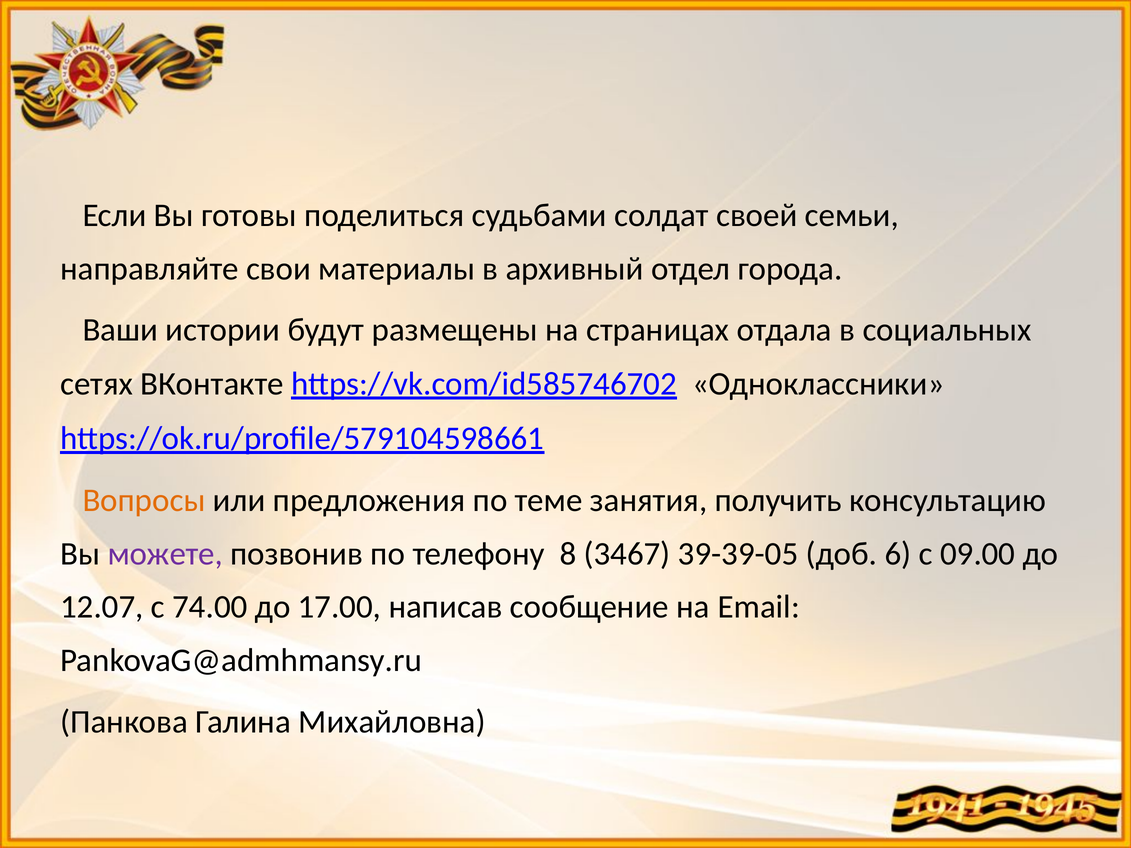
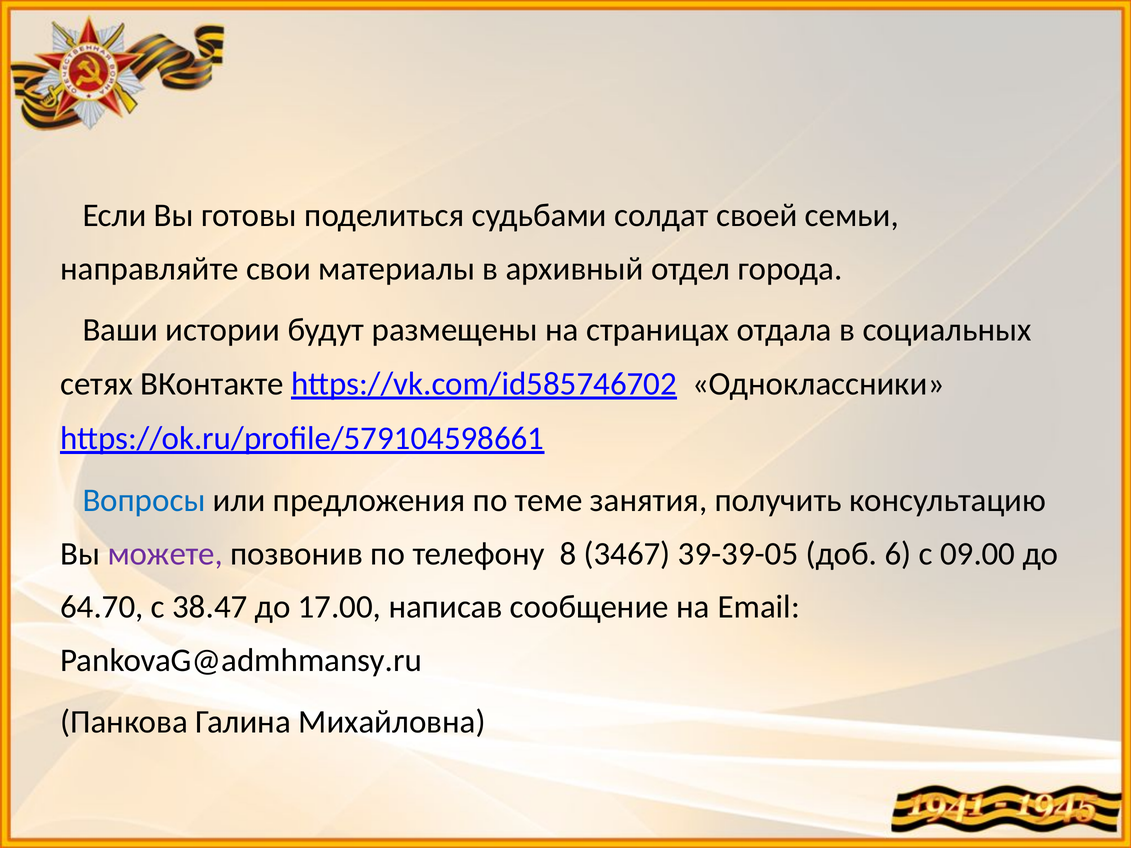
Вопросы colour: orange -> blue
12.07: 12.07 -> 64.70
74.00: 74.00 -> 38.47
